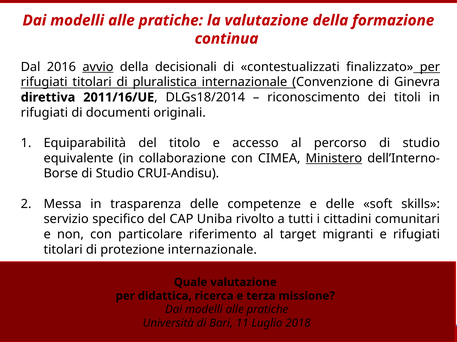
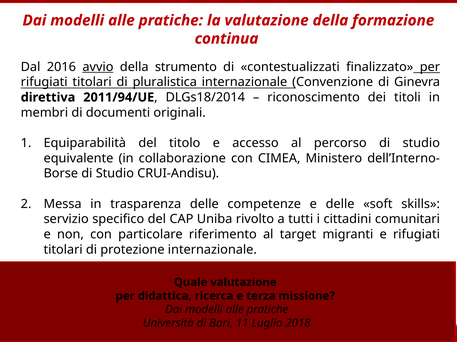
decisionali: decisionali -> strumento
2011/16/UE: 2011/16/UE -> 2011/94/UE
rifugiati at (44, 113): rifugiati -> membri
Ministero underline: present -> none
